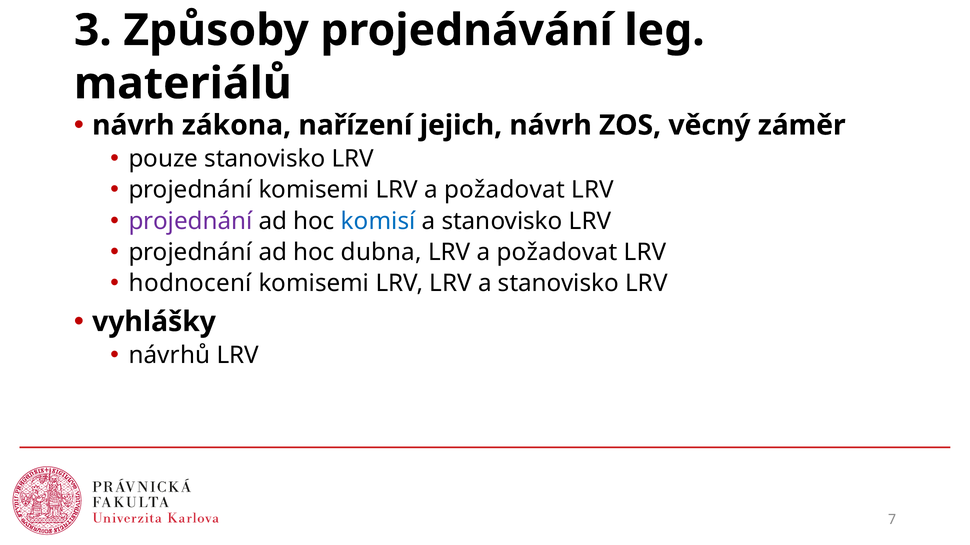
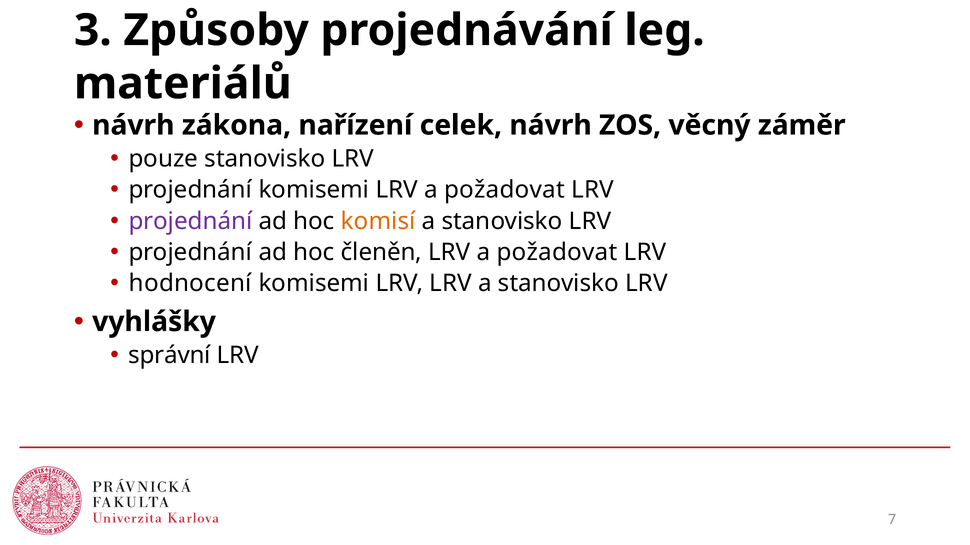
jejich: jejich -> celek
komisí colour: blue -> orange
dubna: dubna -> členěn
návrhů: návrhů -> správní
